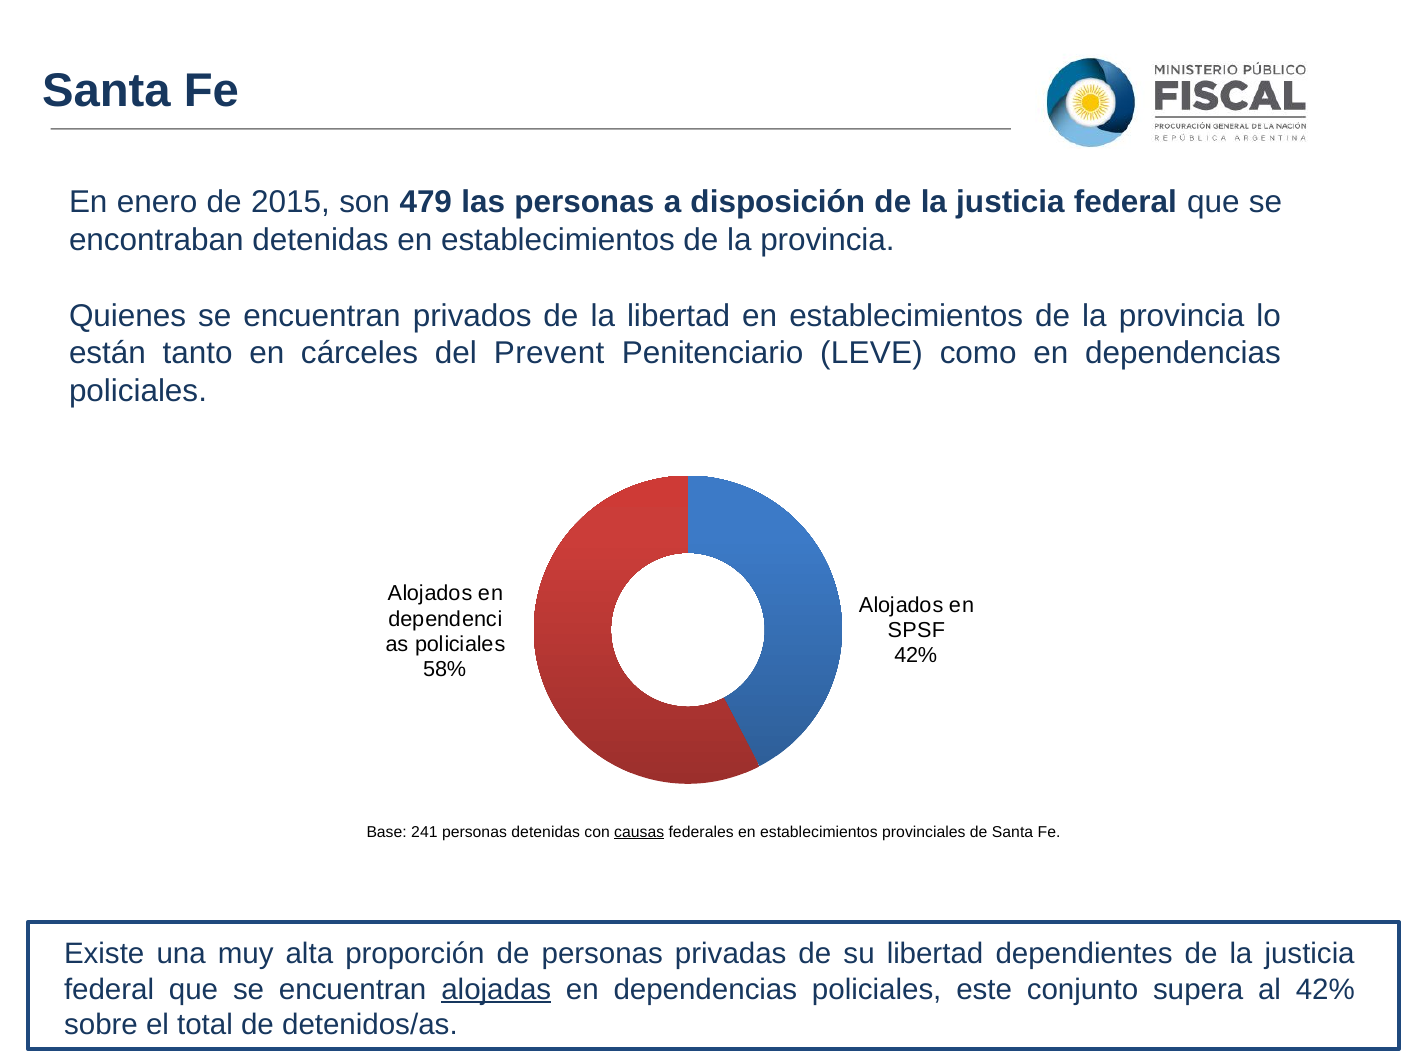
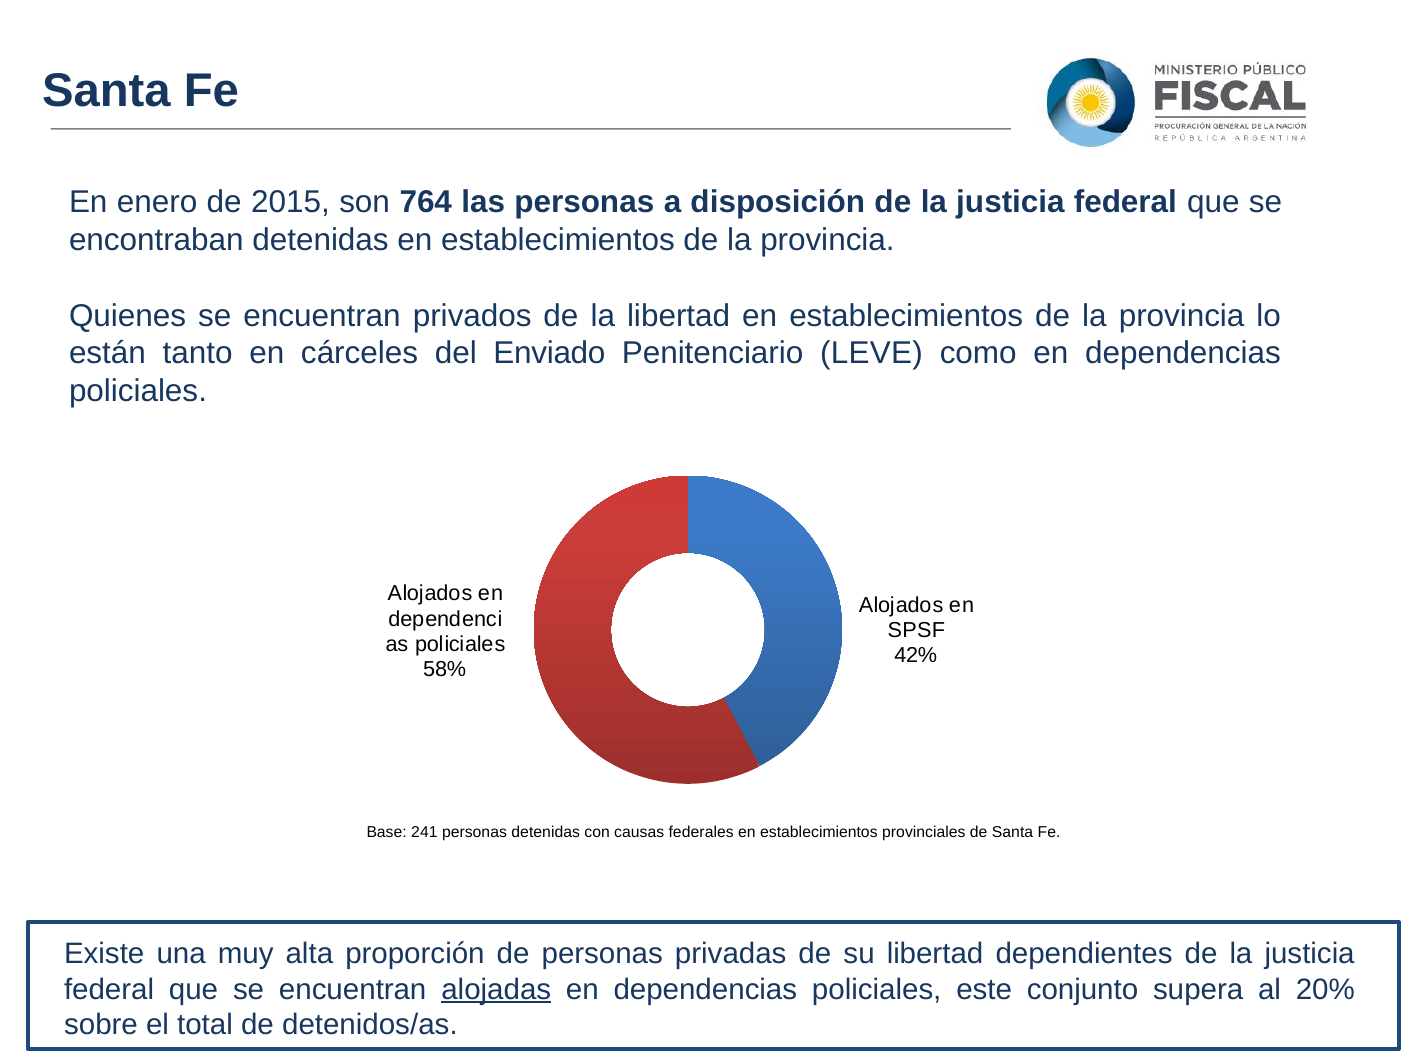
479: 479 -> 764
Prevent: Prevent -> Enviado
causas underline: present -> none
al 42%: 42% -> 20%
